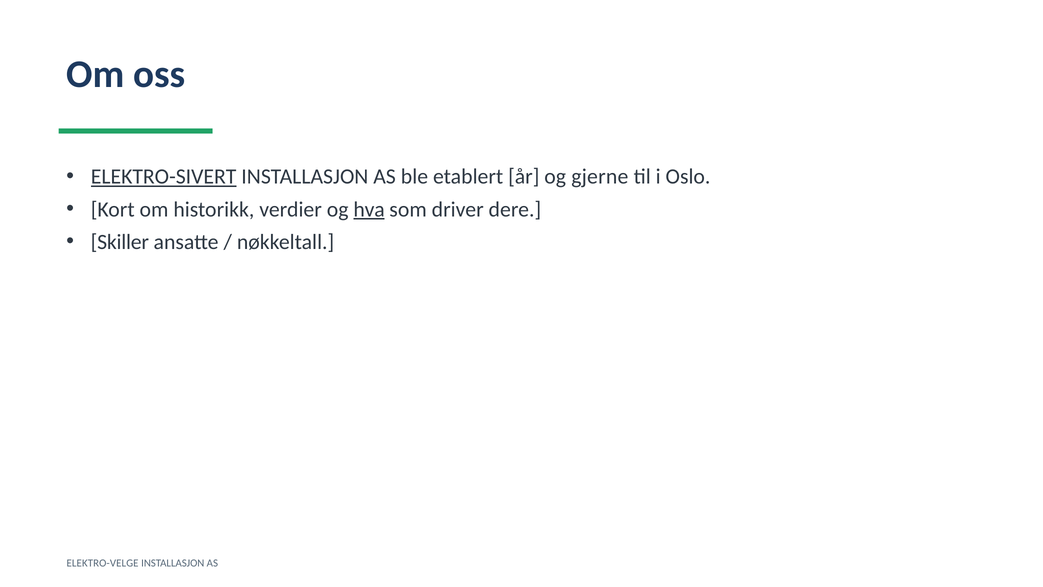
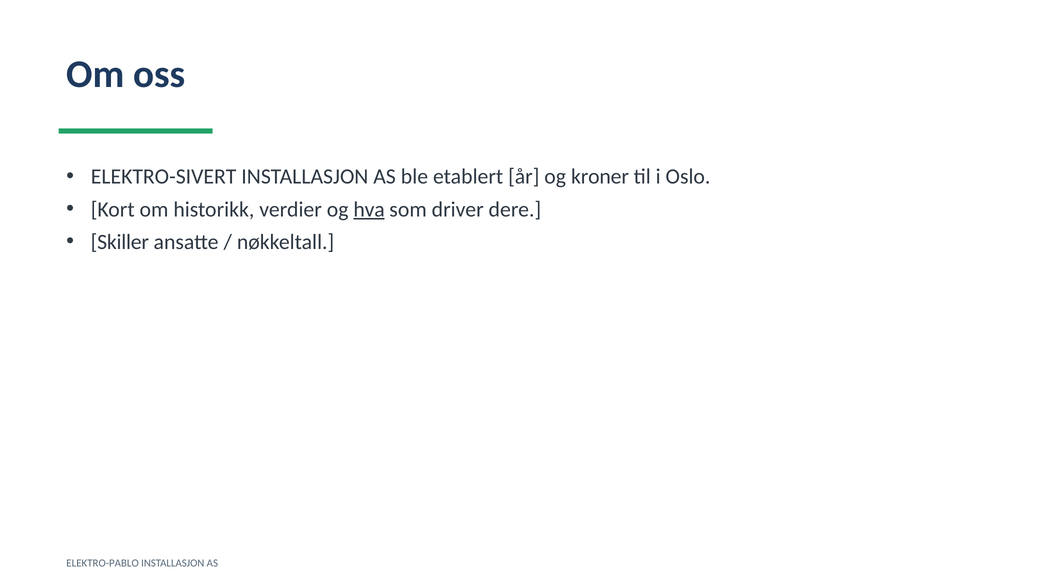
ELEKTRO-SIVERT underline: present -> none
gjerne: gjerne -> kroner
ELEKTRO-VELGE: ELEKTRO-VELGE -> ELEKTRO-PABLO
